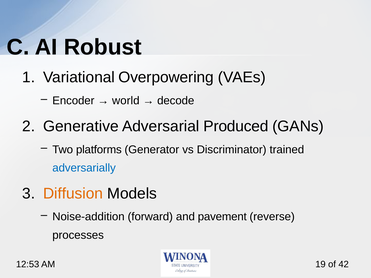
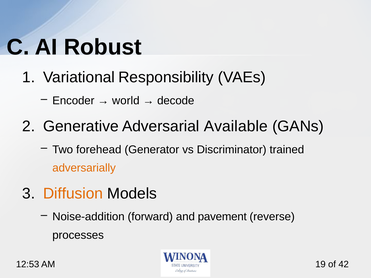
Overpowering: Overpowering -> Responsibility
Produced: Produced -> Available
platforms: platforms -> forehead
adversarially colour: blue -> orange
